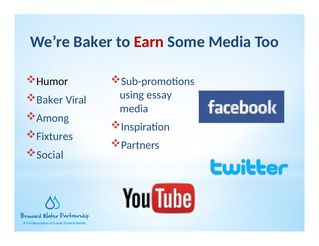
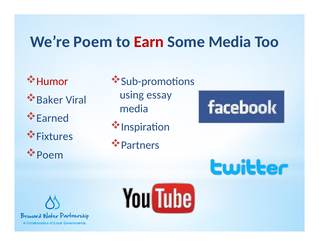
We’re Baker: Baker -> Poem
Humor colour: black -> red
Among: Among -> Earned
Social at (50, 155): Social -> Poem
